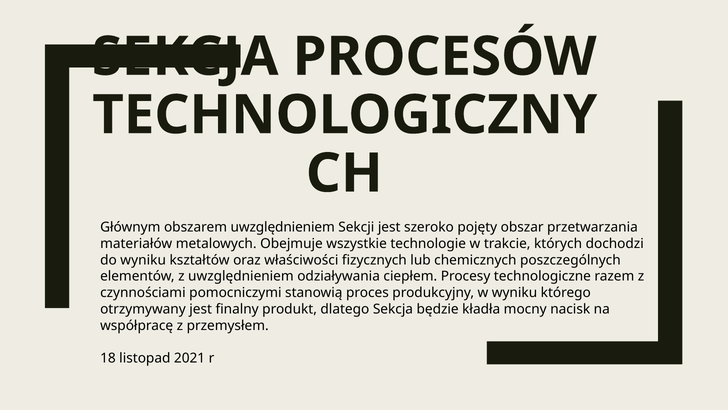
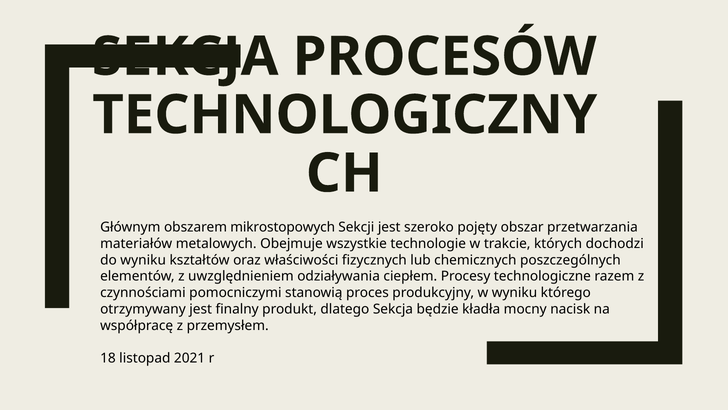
obszarem uwzględnieniem: uwzględnieniem -> mikrostopowych
